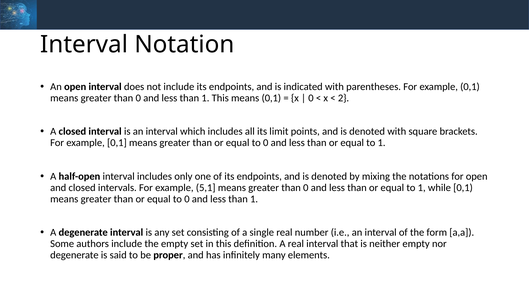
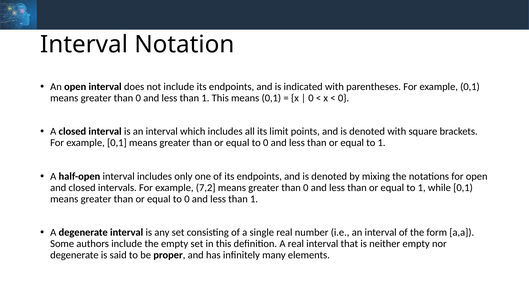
2 at (344, 98): 2 -> 0
5,1: 5,1 -> 7,2
